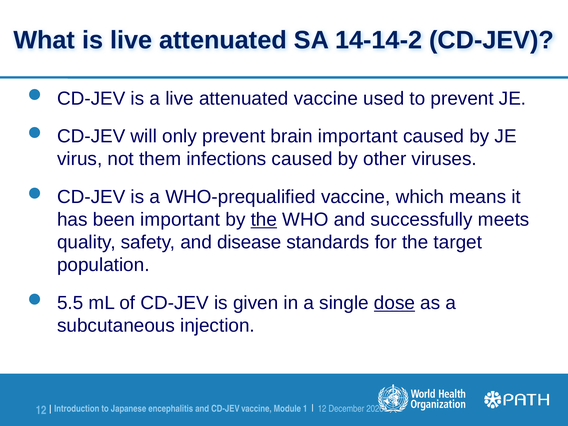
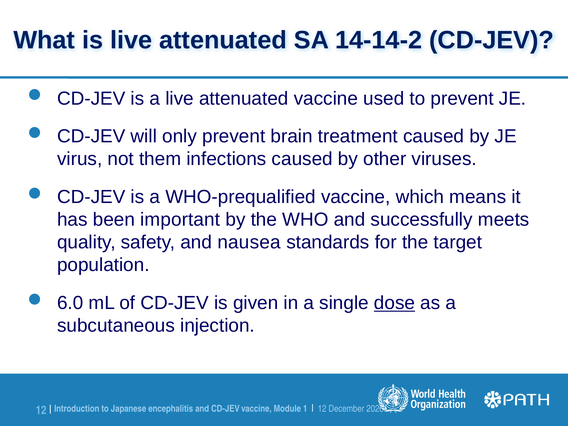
brain important: important -> treatment
the at (264, 220) underline: present -> none
disease: disease -> nausea
5.5: 5.5 -> 6.0
